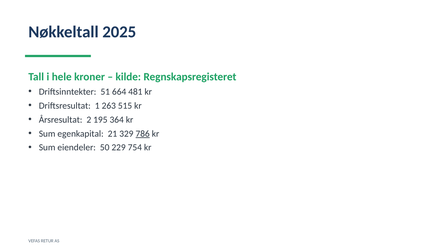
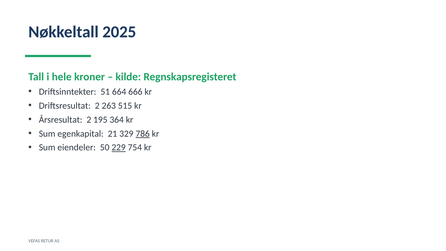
481: 481 -> 666
Driftsresultat 1: 1 -> 2
229 underline: none -> present
